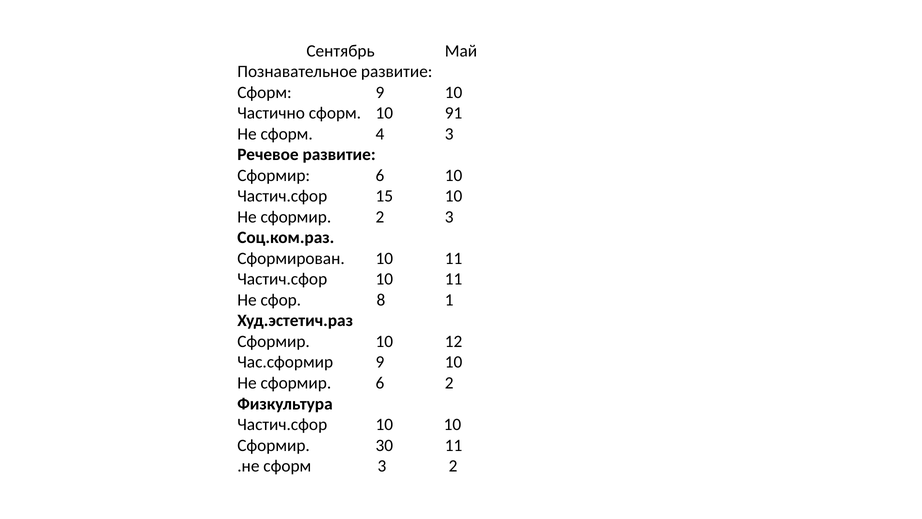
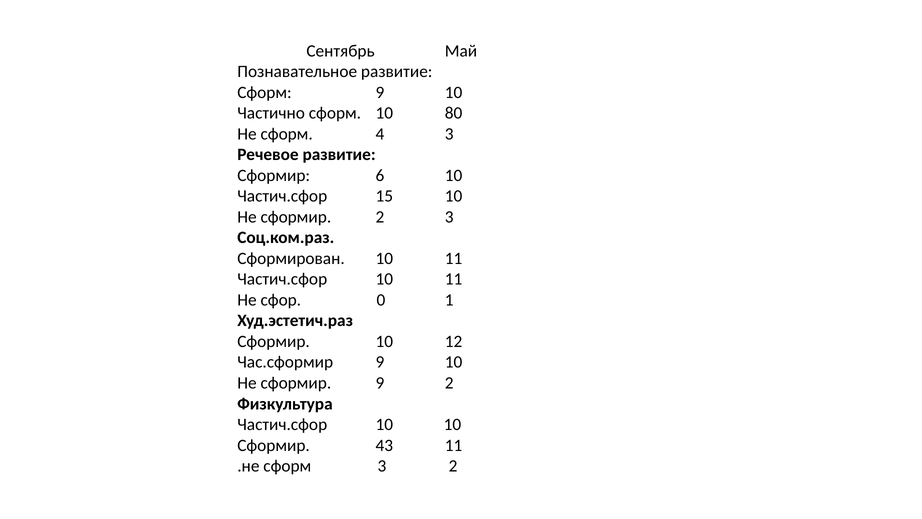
91: 91 -> 80
8: 8 -> 0
Не сформир 6: 6 -> 9
30: 30 -> 43
